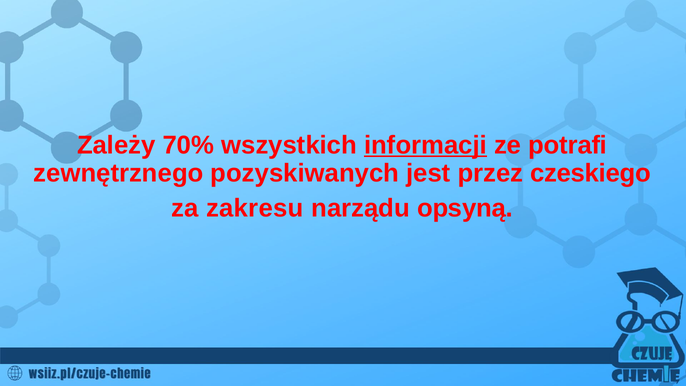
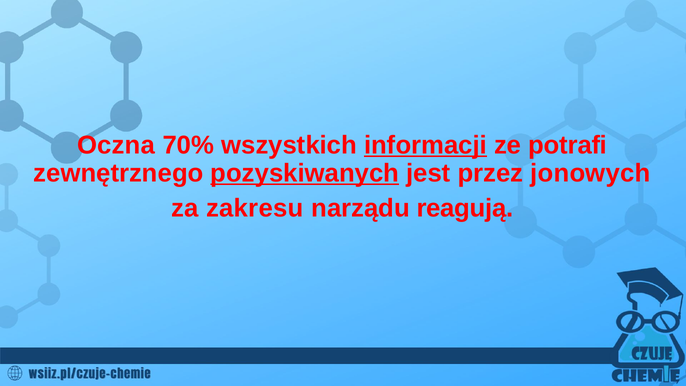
Zależy: Zależy -> Oczna
pozyskiwanych underline: none -> present
czeskiego: czeskiego -> jonowych
opsyną: opsyną -> reagują
